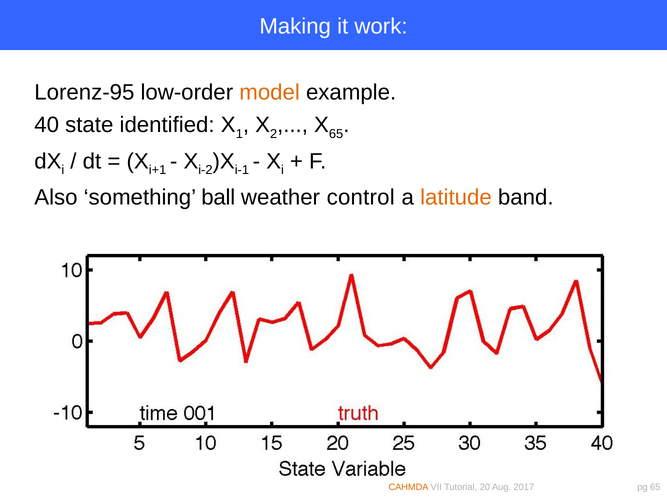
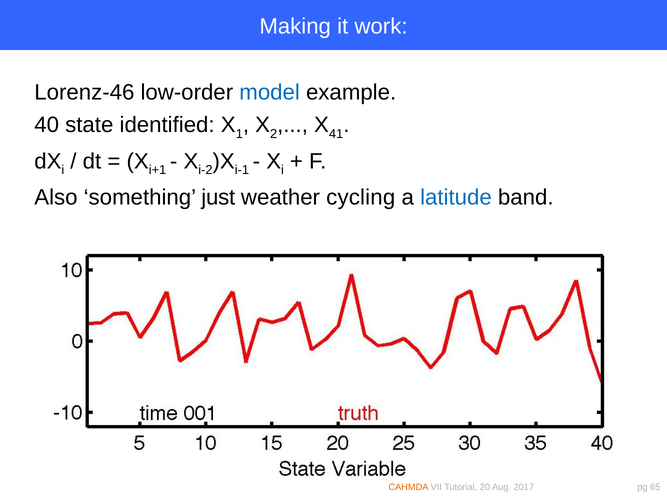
Lorenz-95: Lorenz-95 -> Lorenz-46
model colour: orange -> blue
65 at (336, 134): 65 -> 41
ball: ball -> just
control: control -> cycling
latitude colour: orange -> blue
